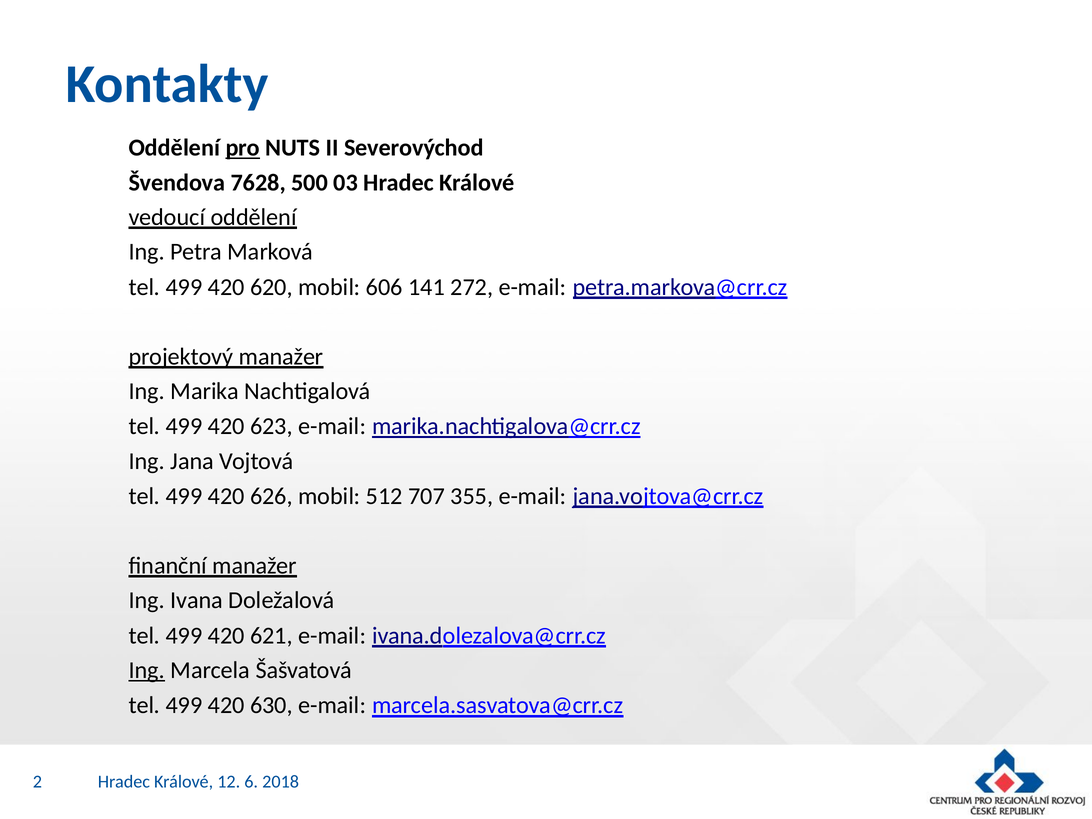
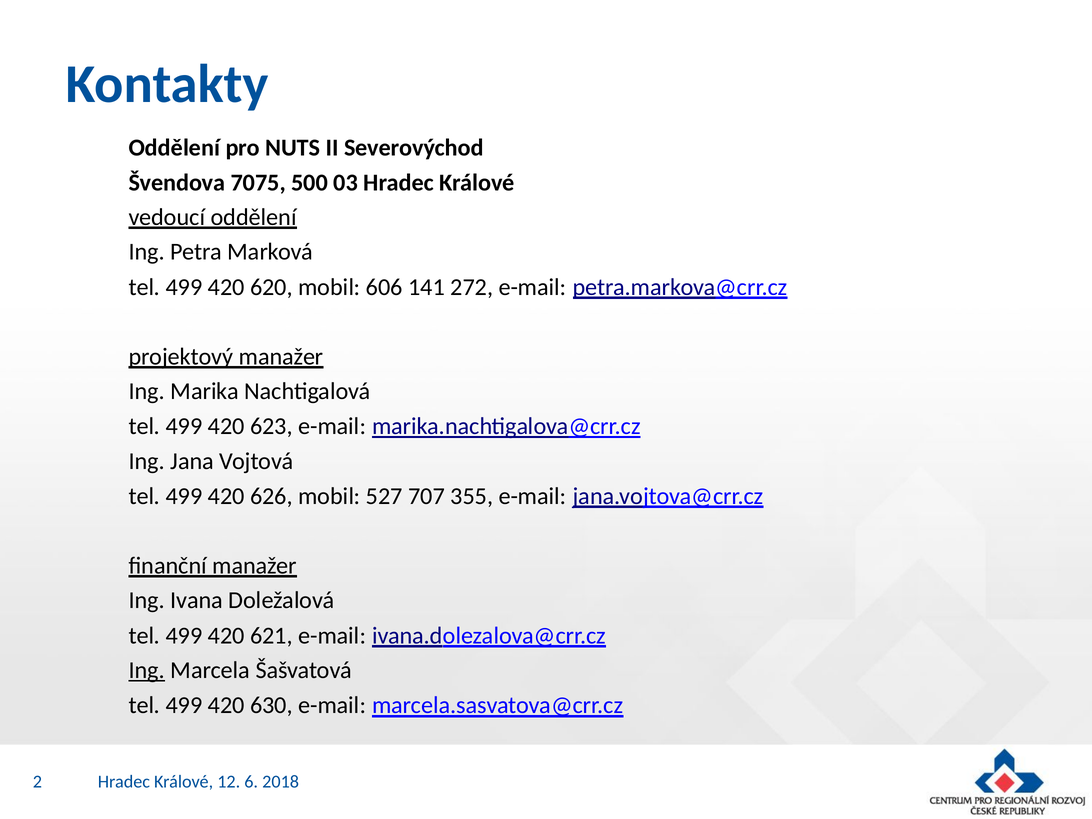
pro underline: present -> none
7628: 7628 -> 7075
512: 512 -> 527
